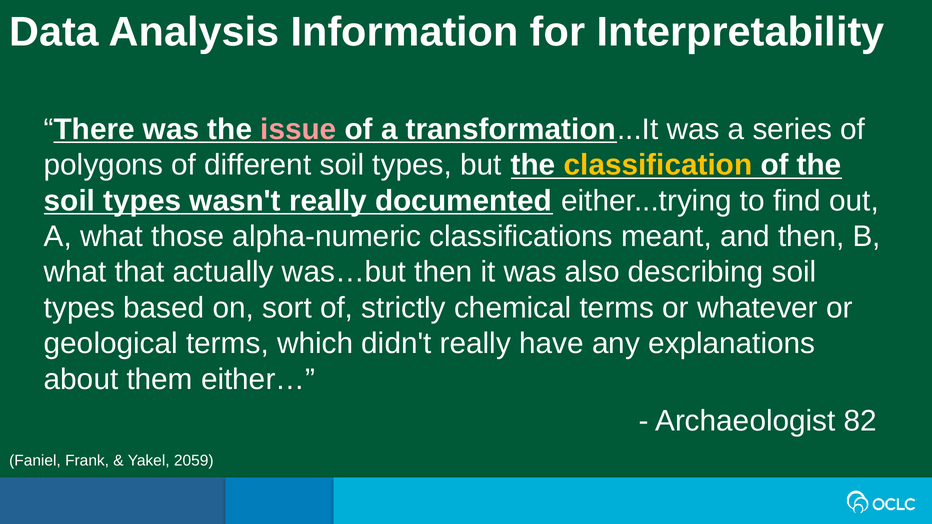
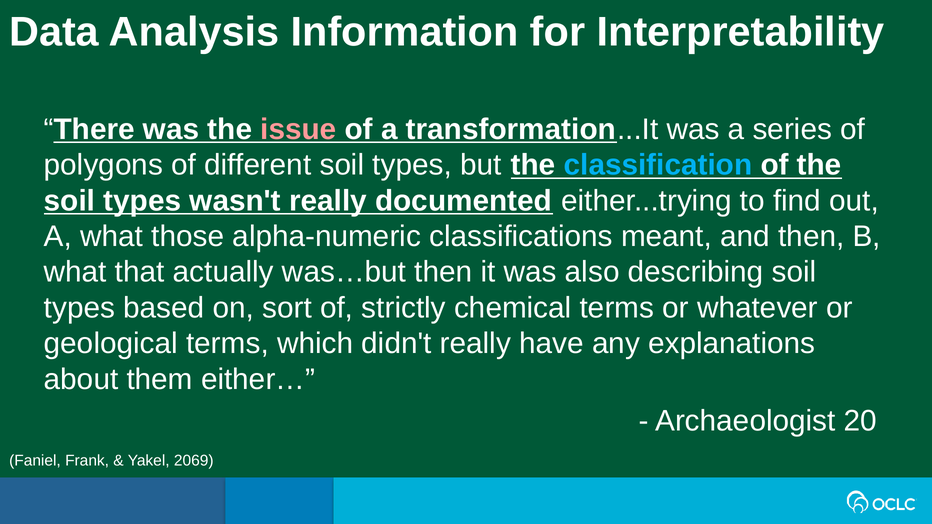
classification colour: yellow -> light blue
82: 82 -> 20
2059: 2059 -> 2069
